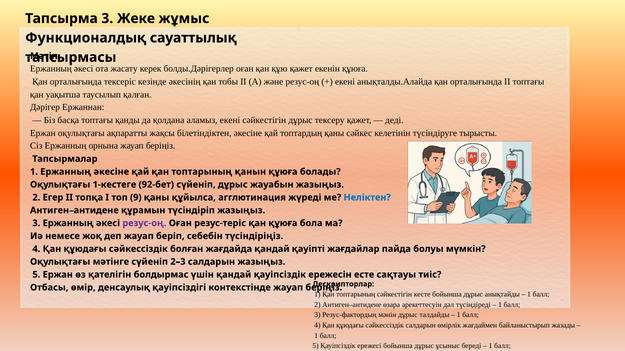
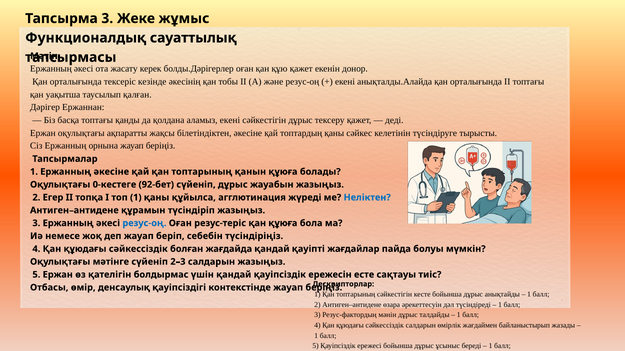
екенін құюға: құюға -> донор
1-кестеге: 1-кестеге -> 0-кестеге
топ 9: 9 -> 1
резус-оң at (144, 223) colour: purple -> blue
